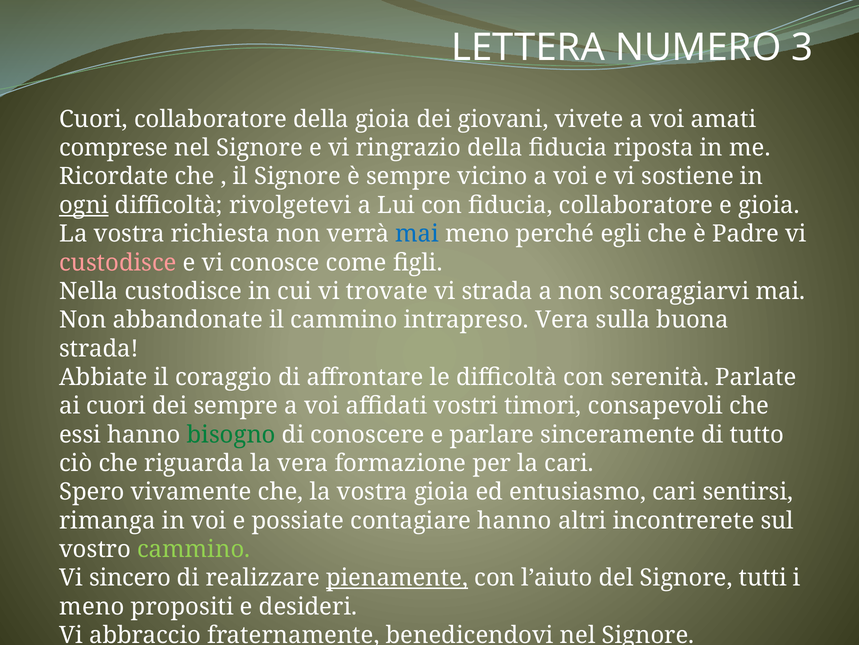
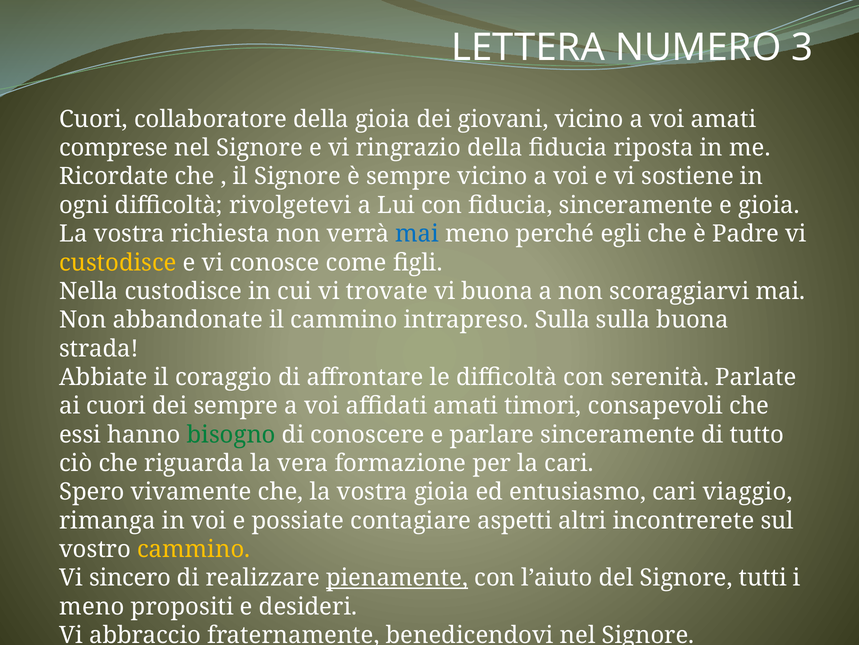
giovani vivete: vivete -> vicino
ogni underline: present -> none
fiducia collaboratore: collaboratore -> sinceramente
custodisce at (118, 262) colour: pink -> yellow
vi strada: strada -> buona
intrapreso Vera: Vera -> Sulla
affidati vostri: vostri -> amati
sentirsi: sentirsi -> viaggio
contagiare hanno: hanno -> aspetti
cammino at (194, 549) colour: light green -> yellow
